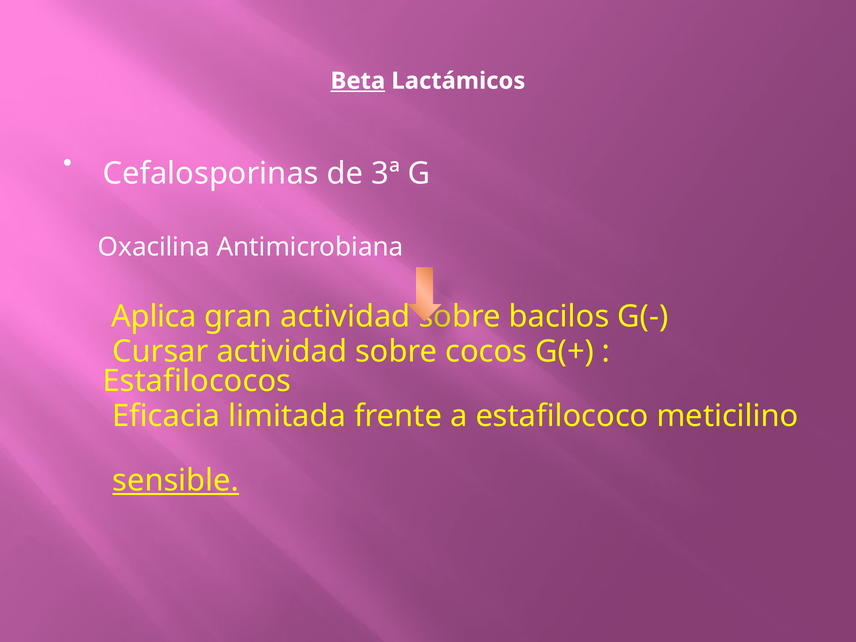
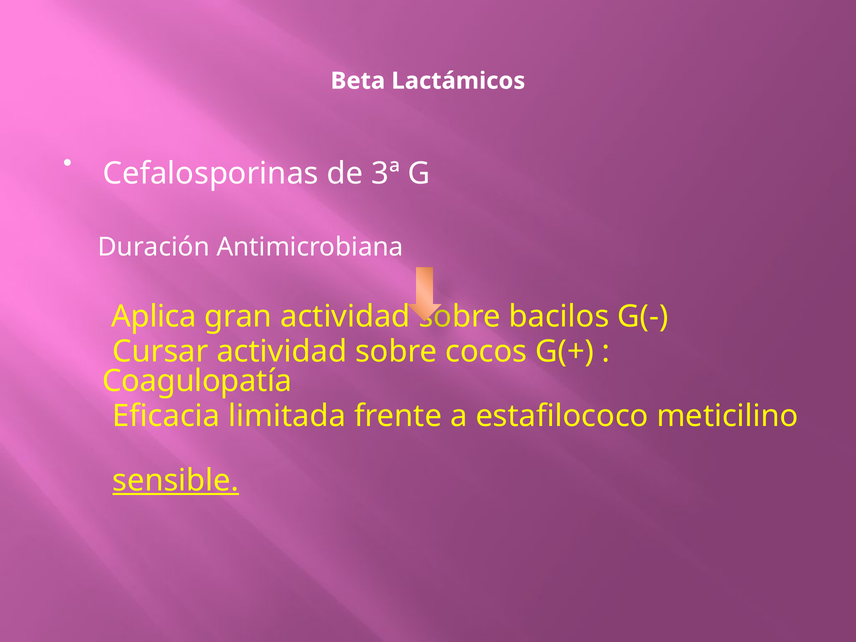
Beta underline: present -> none
Oxacilina: Oxacilina -> Duración
Estafilococos: Estafilococos -> Coagulopatía
